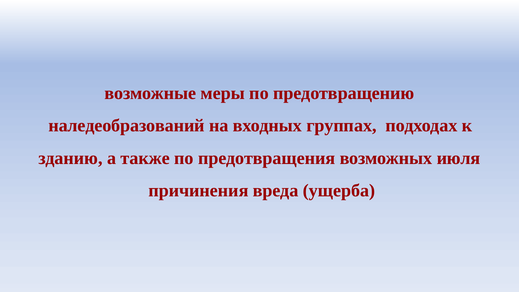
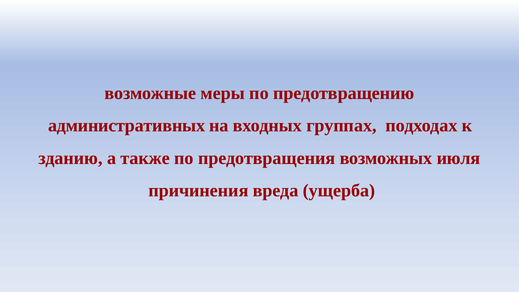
наледеобразований: наледеобразований -> административных
